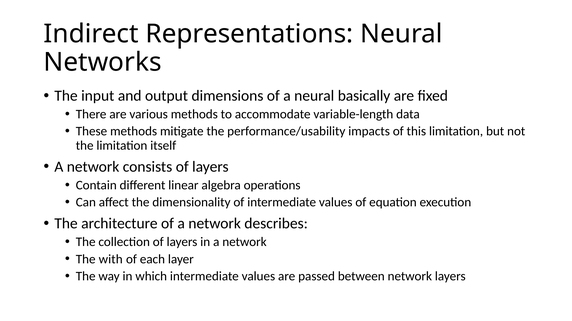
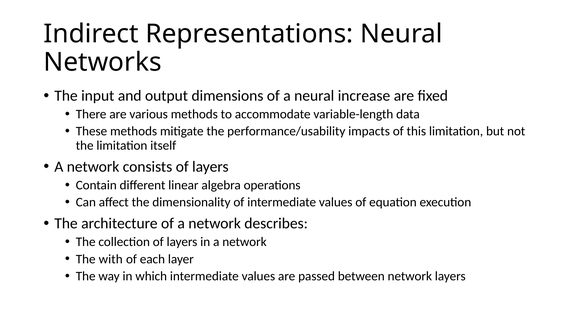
basically: basically -> increase
